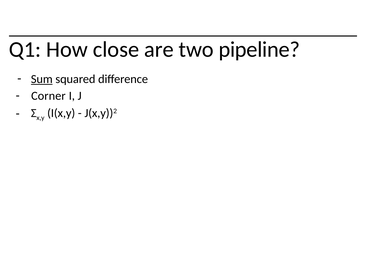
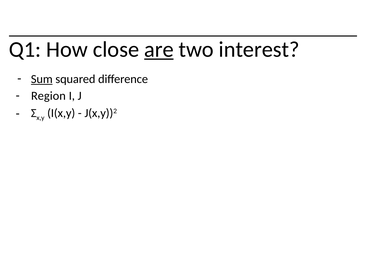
are underline: none -> present
pipeline: pipeline -> interest
Corner: Corner -> Region
